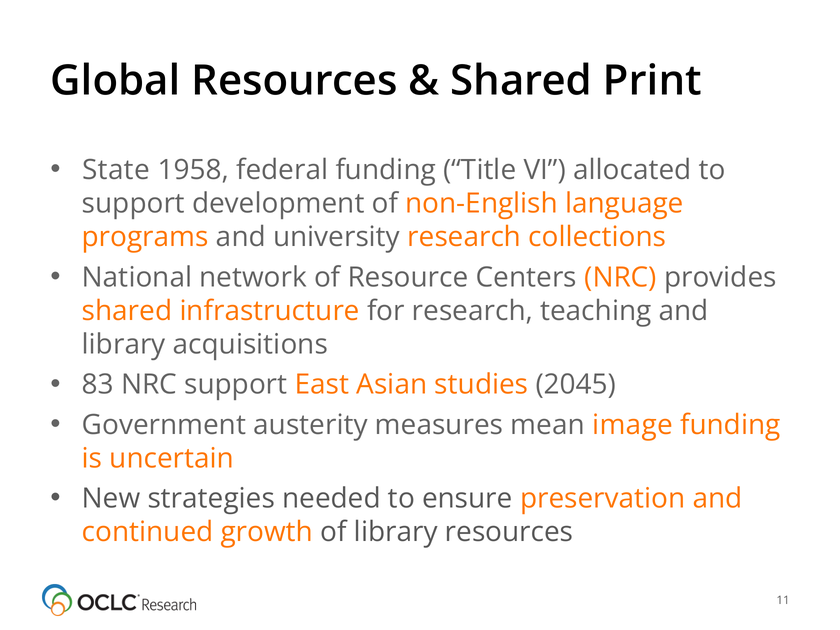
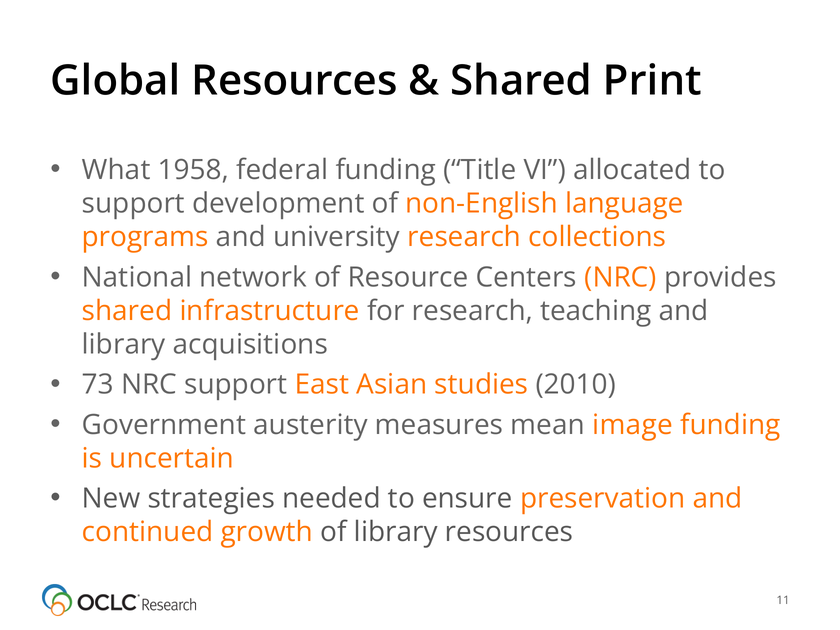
State: State -> What
83: 83 -> 73
2045: 2045 -> 2010
